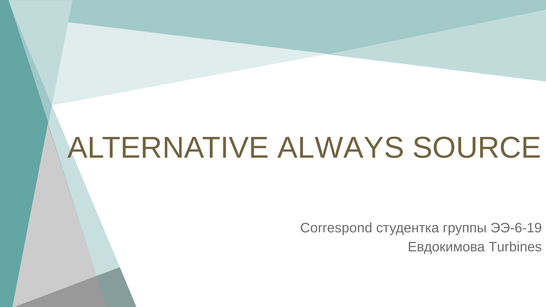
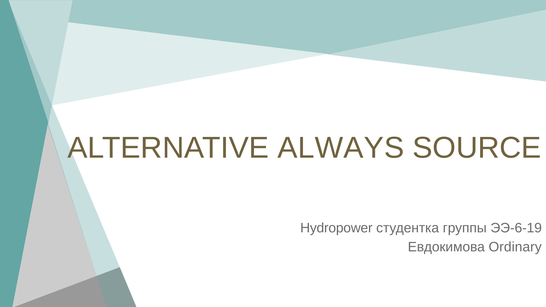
Correspond: Correspond -> Hydropower
Turbines: Turbines -> Ordinary
